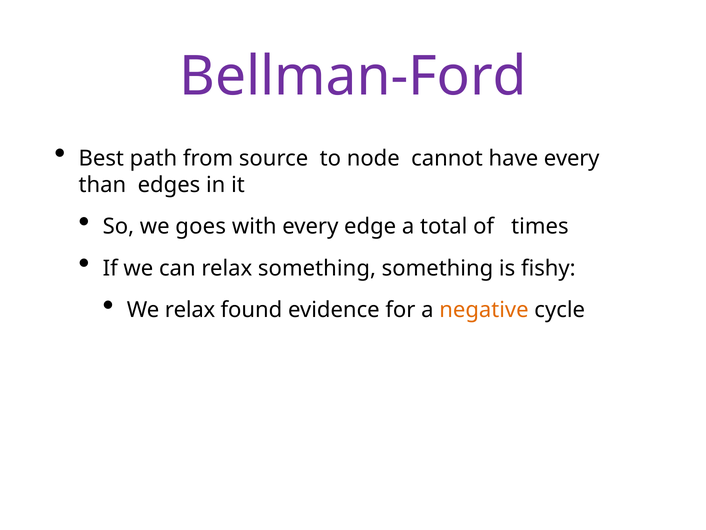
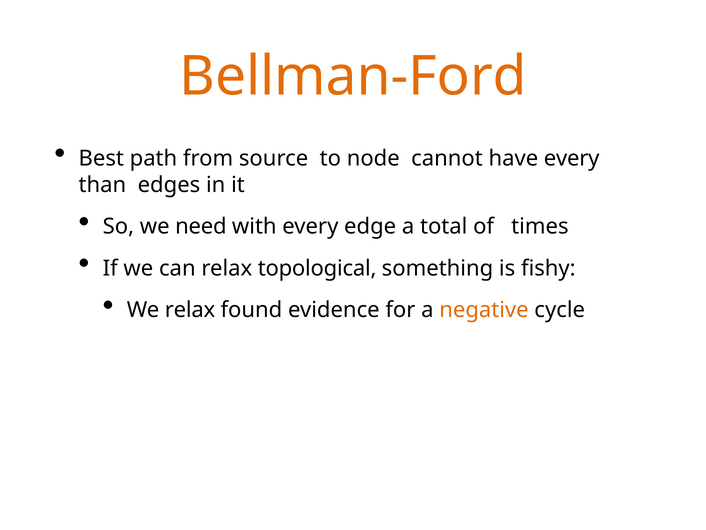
Bellman-Ford colour: purple -> orange
goes: goes -> need
relax something: something -> topological
